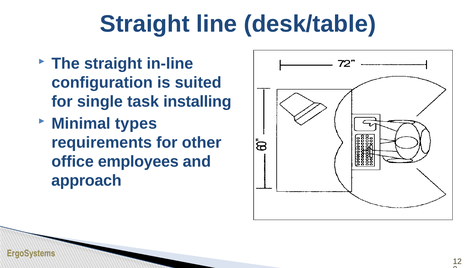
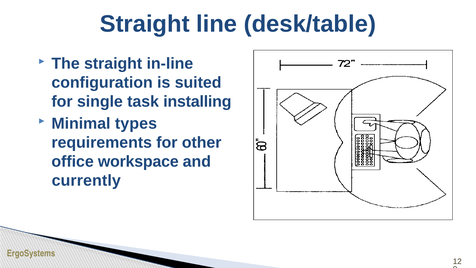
employees: employees -> workspace
approach: approach -> currently
